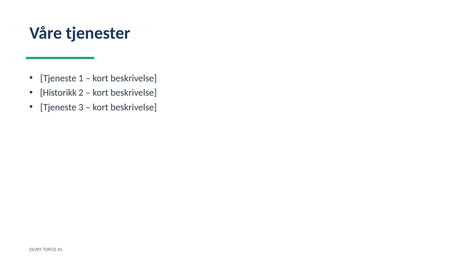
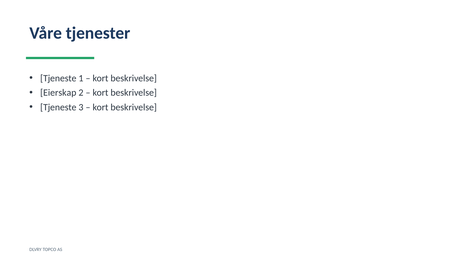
Historikk: Historikk -> Eierskap
